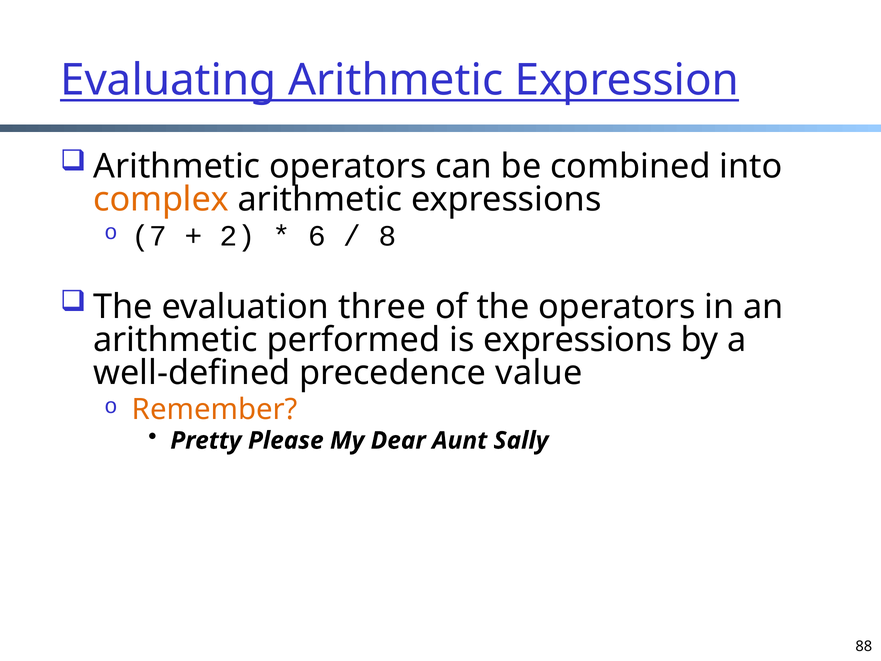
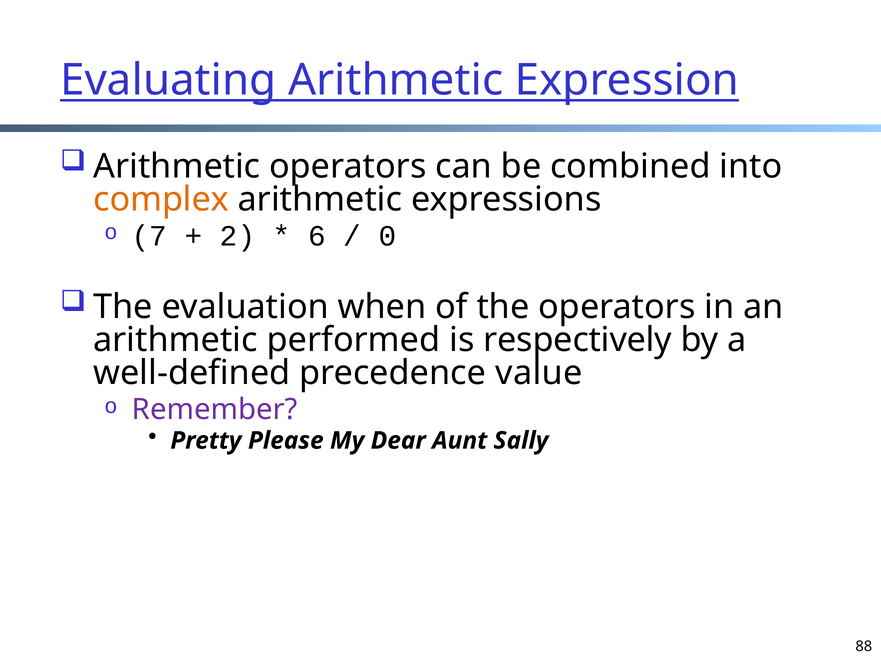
8: 8 -> 0
three: three -> when
is expressions: expressions -> respectively
Remember colour: orange -> purple
